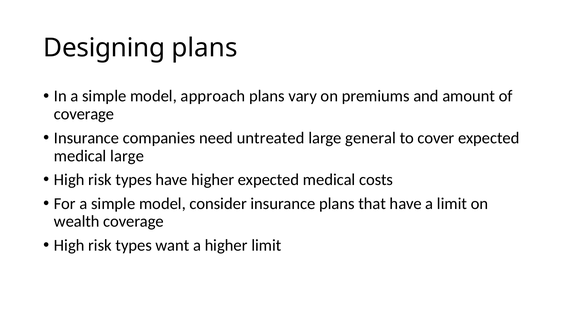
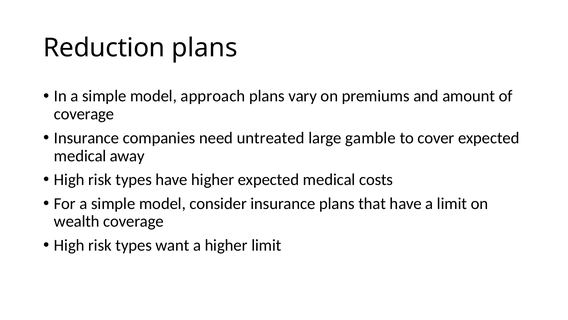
Designing: Designing -> Reduction
general: general -> gamble
medical large: large -> away
